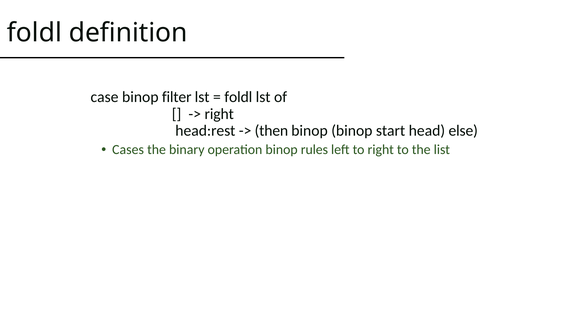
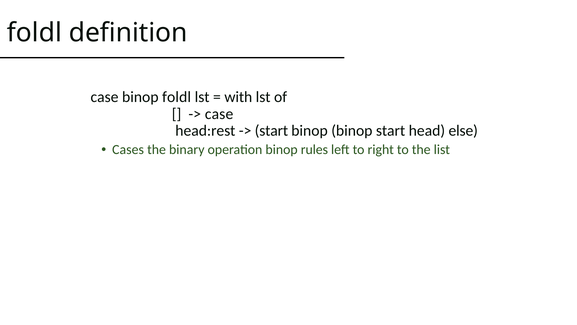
binop filter: filter -> foldl
foldl at (238, 97): foldl -> with
right at (219, 114): right -> case
then at (271, 131): then -> start
